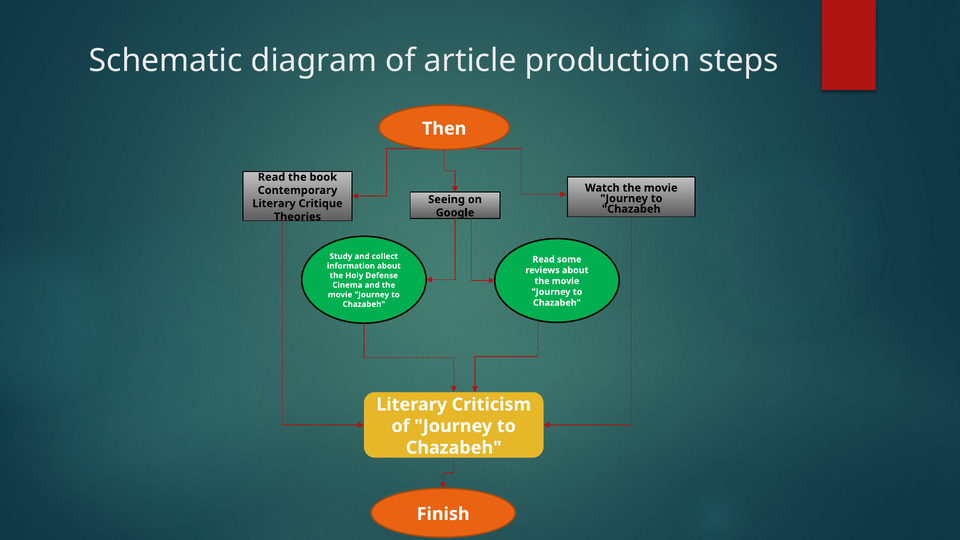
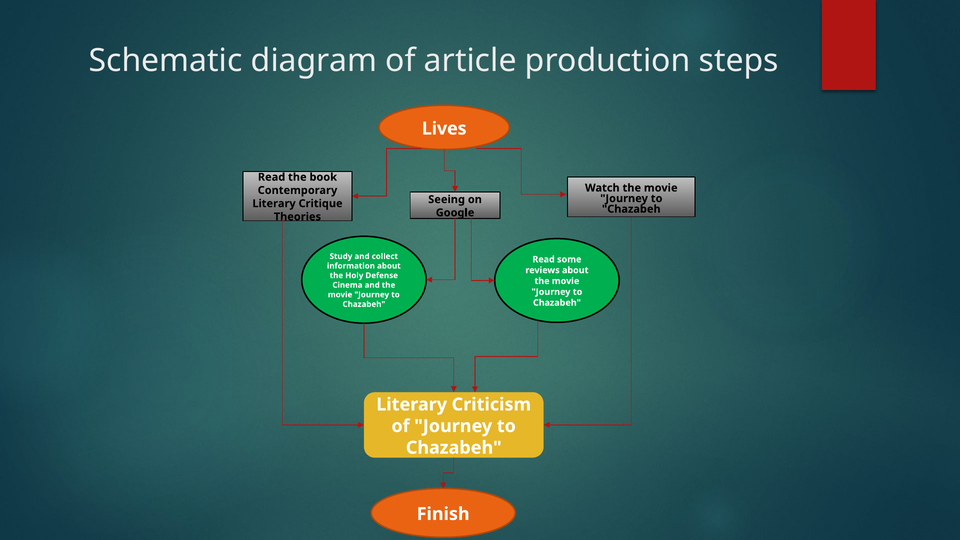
Then: Then -> Lives
